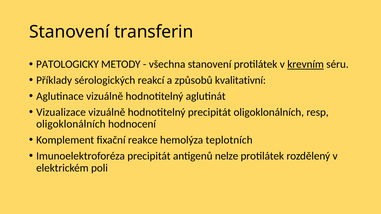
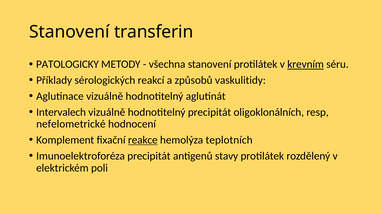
kvalitativní: kvalitativní -> vaskulitidy
Vizualizace: Vizualizace -> Intervalech
oligoklonálních at (71, 124): oligoklonálních -> nefelometrické
reakce underline: none -> present
nelze: nelze -> stavy
